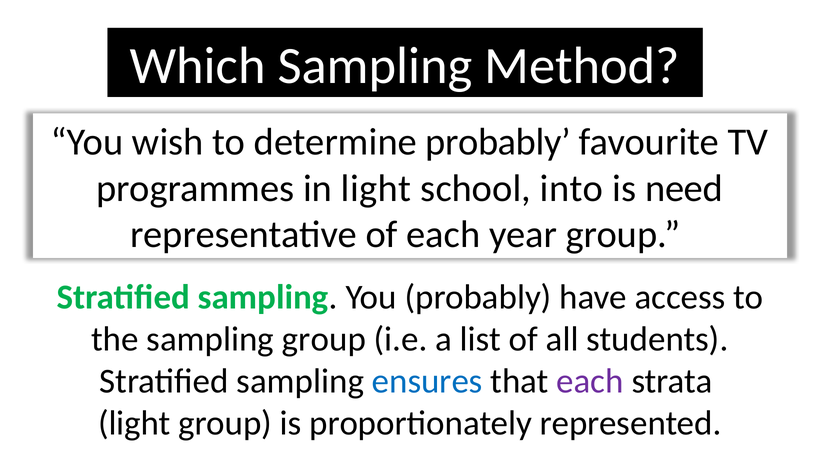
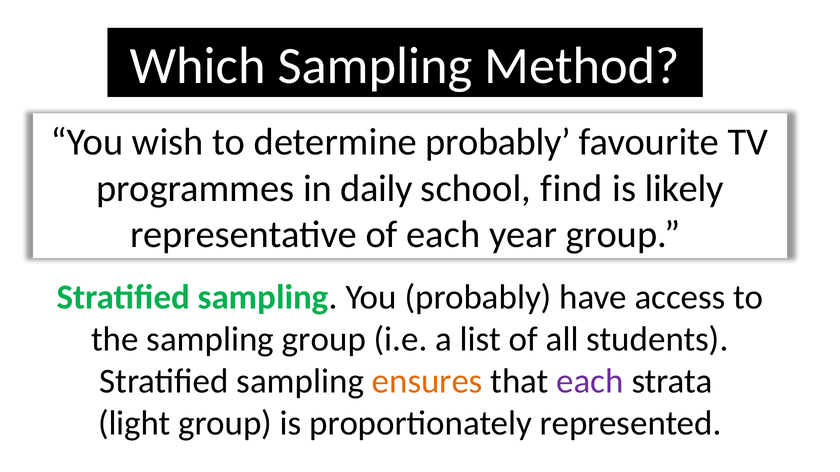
in light: light -> daily
into: into -> find
need: need -> likely
ensures colour: blue -> orange
